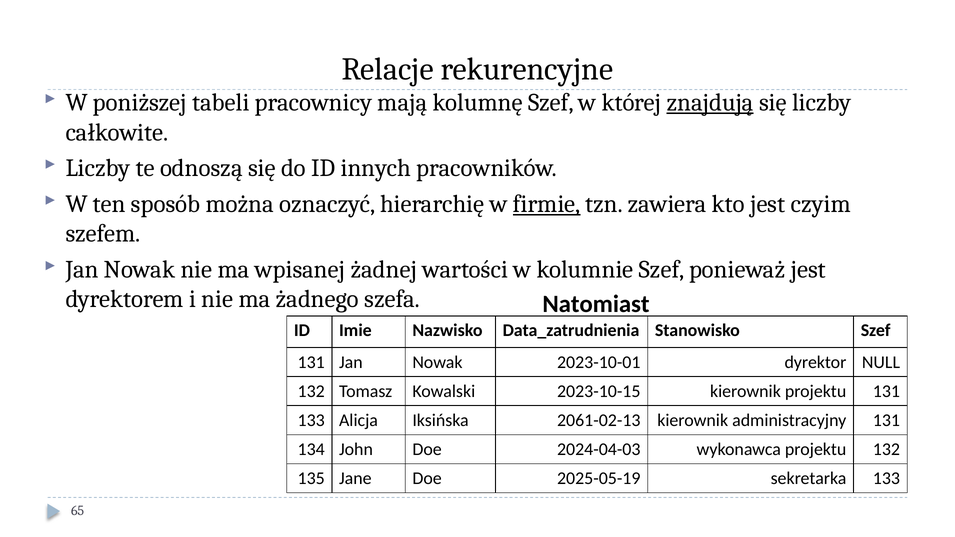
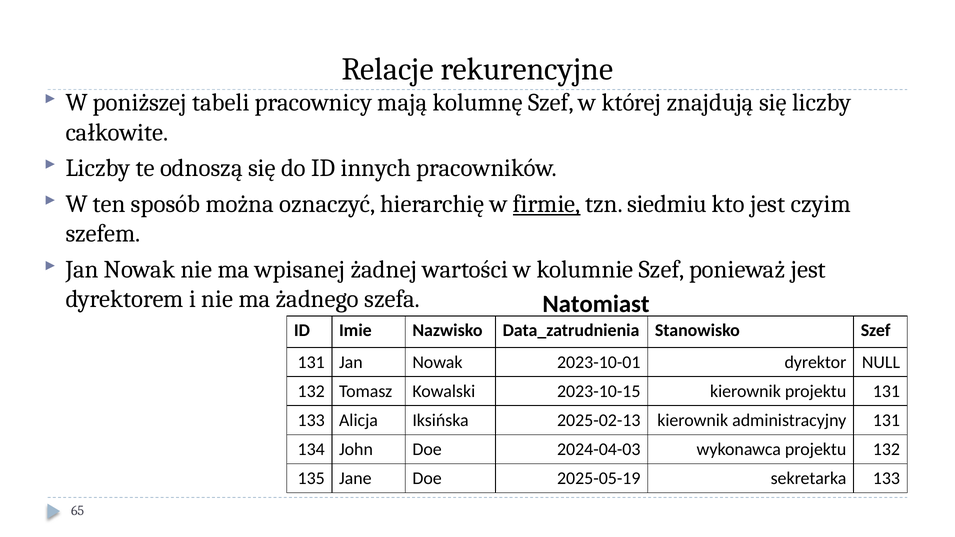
znajdują underline: present -> none
zawiera: zawiera -> siedmiu
2061-02-13: 2061-02-13 -> 2025-02-13
